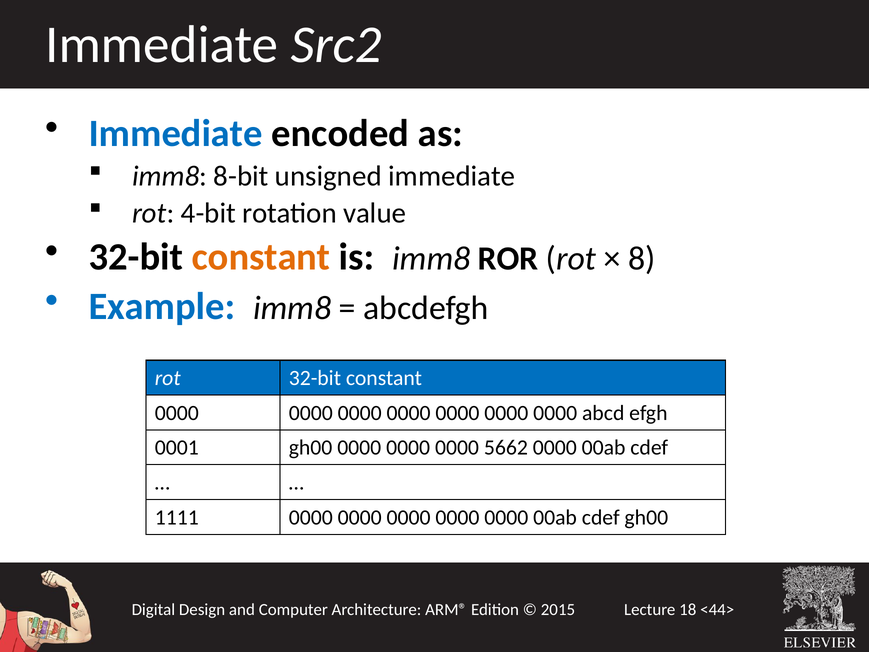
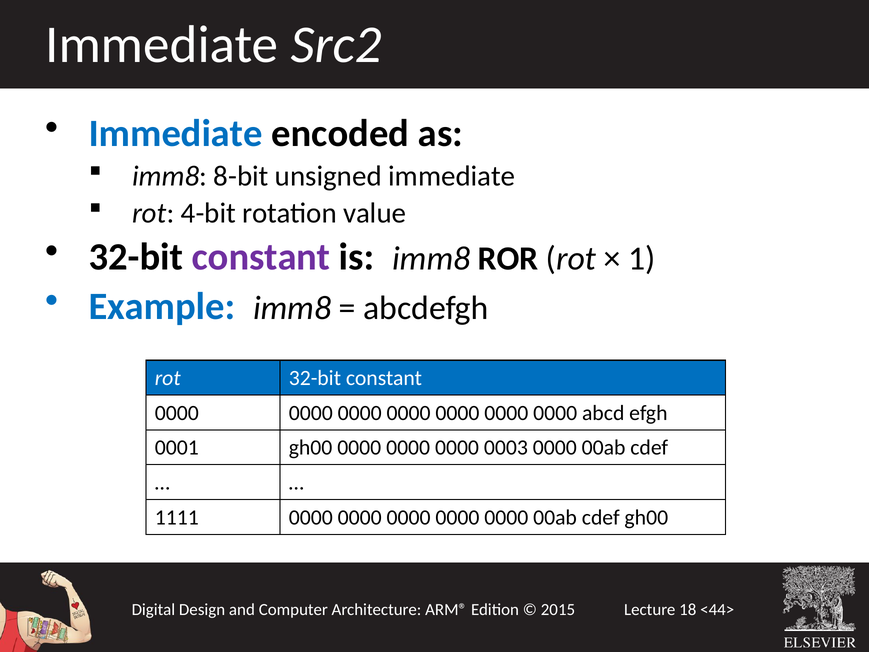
constant at (261, 257) colour: orange -> purple
8: 8 -> 1
5662: 5662 -> 0003
